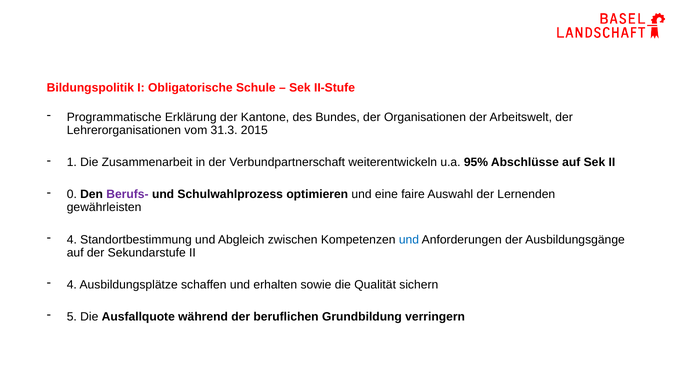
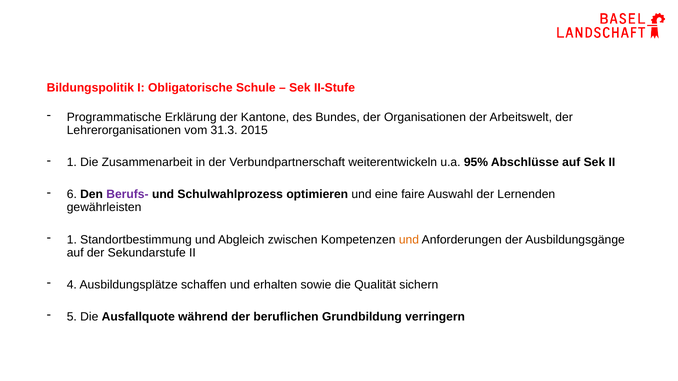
0: 0 -> 6
4 at (72, 240): 4 -> 1
und at (409, 240) colour: blue -> orange
